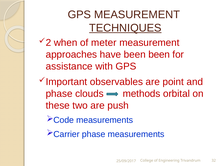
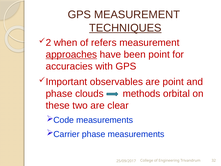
meter: meter -> refers
approaches underline: none -> present
been been: been -> point
assistance: assistance -> accuracies
push: push -> clear
